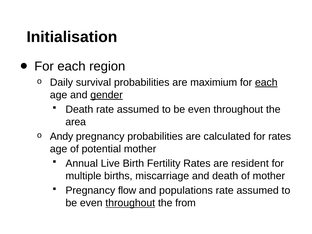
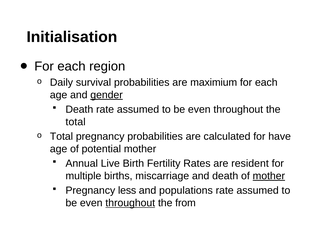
each at (266, 82) underline: present -> none
area at (76, 122): area -> total
Andy at (62, 136): Andy -> Total
for rates: rates -> have
mother at (269, 176) underline: none -> present
flow: flow -> less
